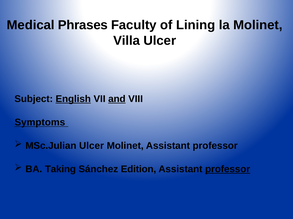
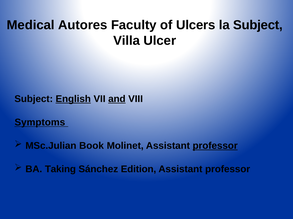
Phrases: Phrases -> Autores
Lining: Lining -> Ulcers
la Molinet: Molinet -> Subject
MSc.Julian Ulcer: Ulcer -> Book
professor at (215, 146) underline: none -> present
professor at (228, 170) underline: present -> none
